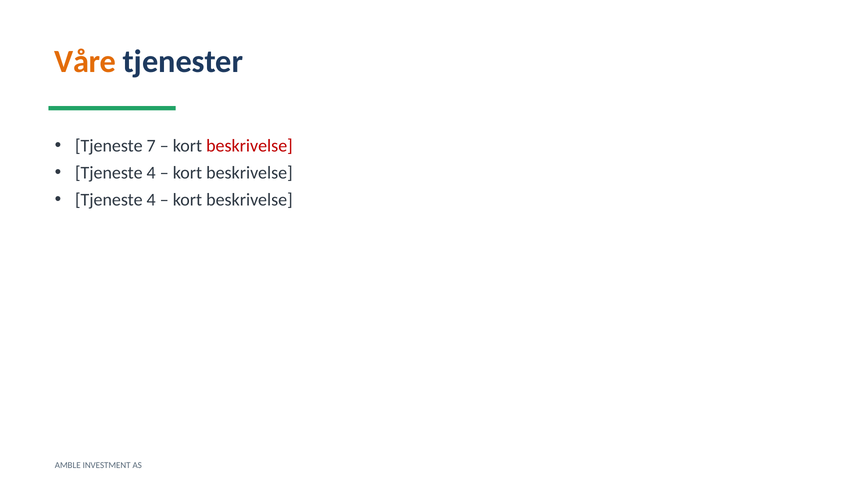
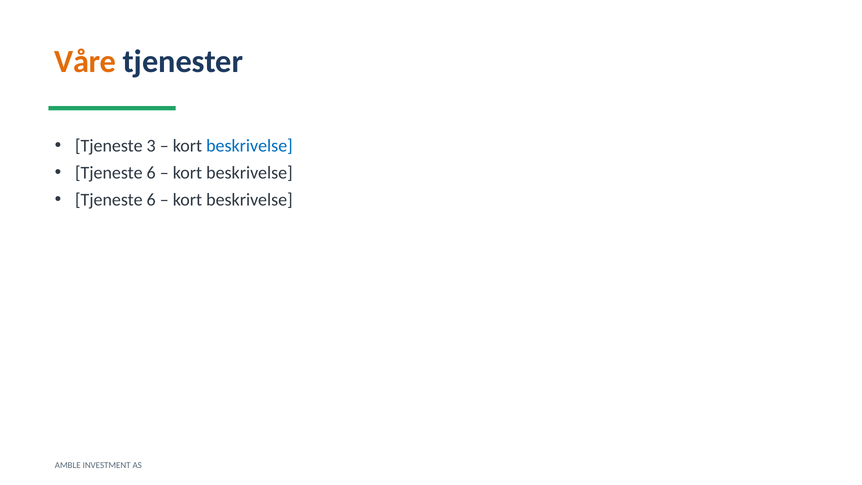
7: 7 -> 3
beskrivelse at (249, 146) colour: red -> blue
4 at (151, 173): 4 -> 6
4 at (151, 200): 4 -> 6
